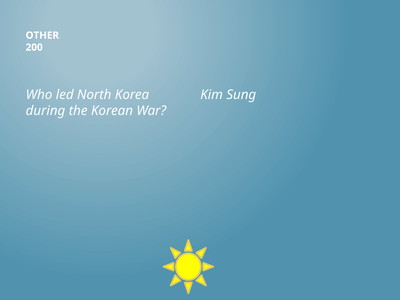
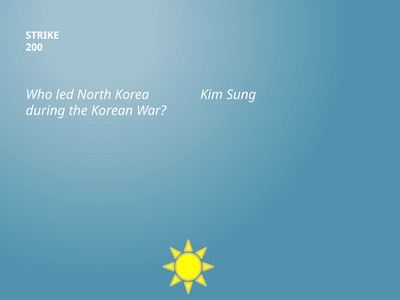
OTHER: OTHER -> STRIKE
